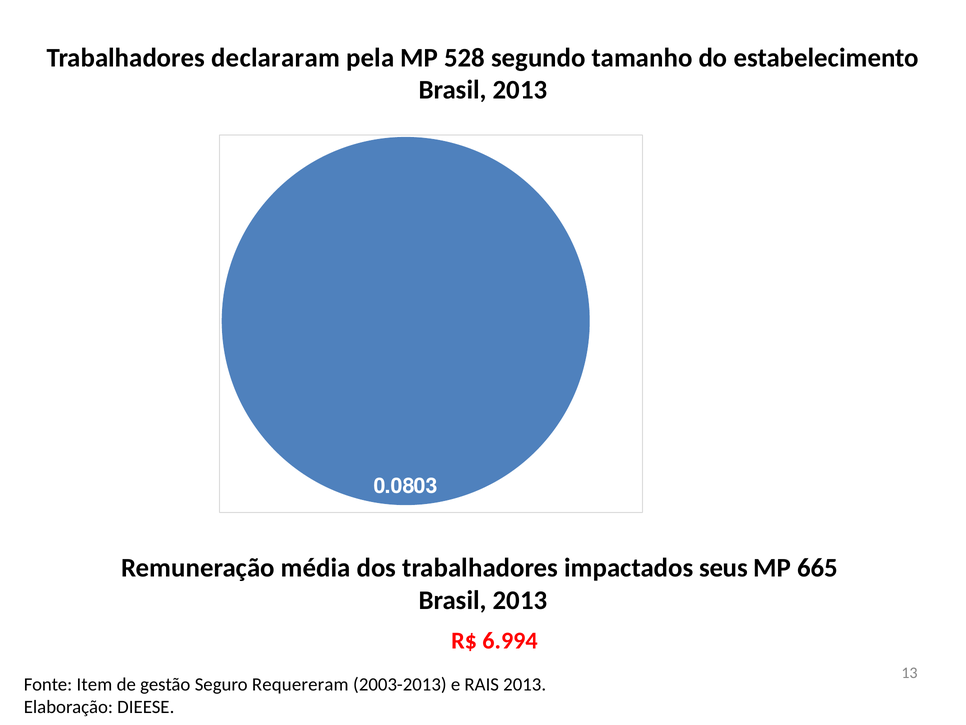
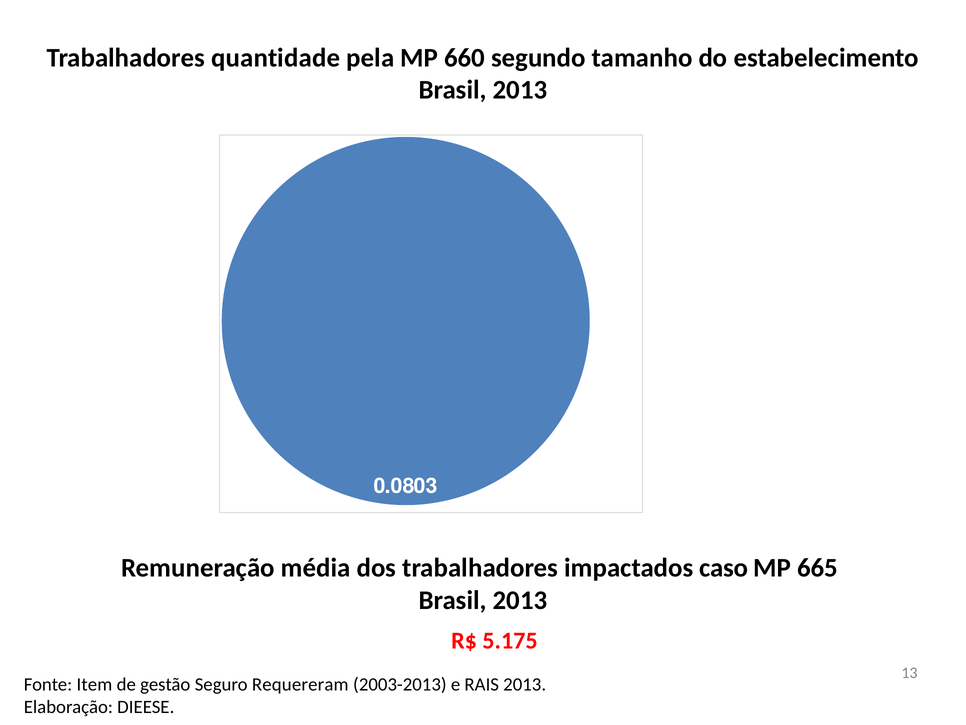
declararam: declararam -> quantidade
528: 528 -> 660
seus: seus -> caso
6.994: 6.994 -> 5.175
